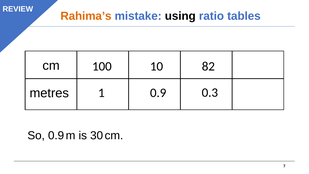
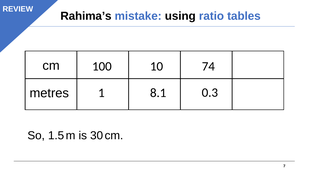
Rahima’s colour: orange -> black
82: 82 -> 74
0.9 at (158, 93): 0.9 -> 8.1
So 0.9: 0.9 -> 1.5
